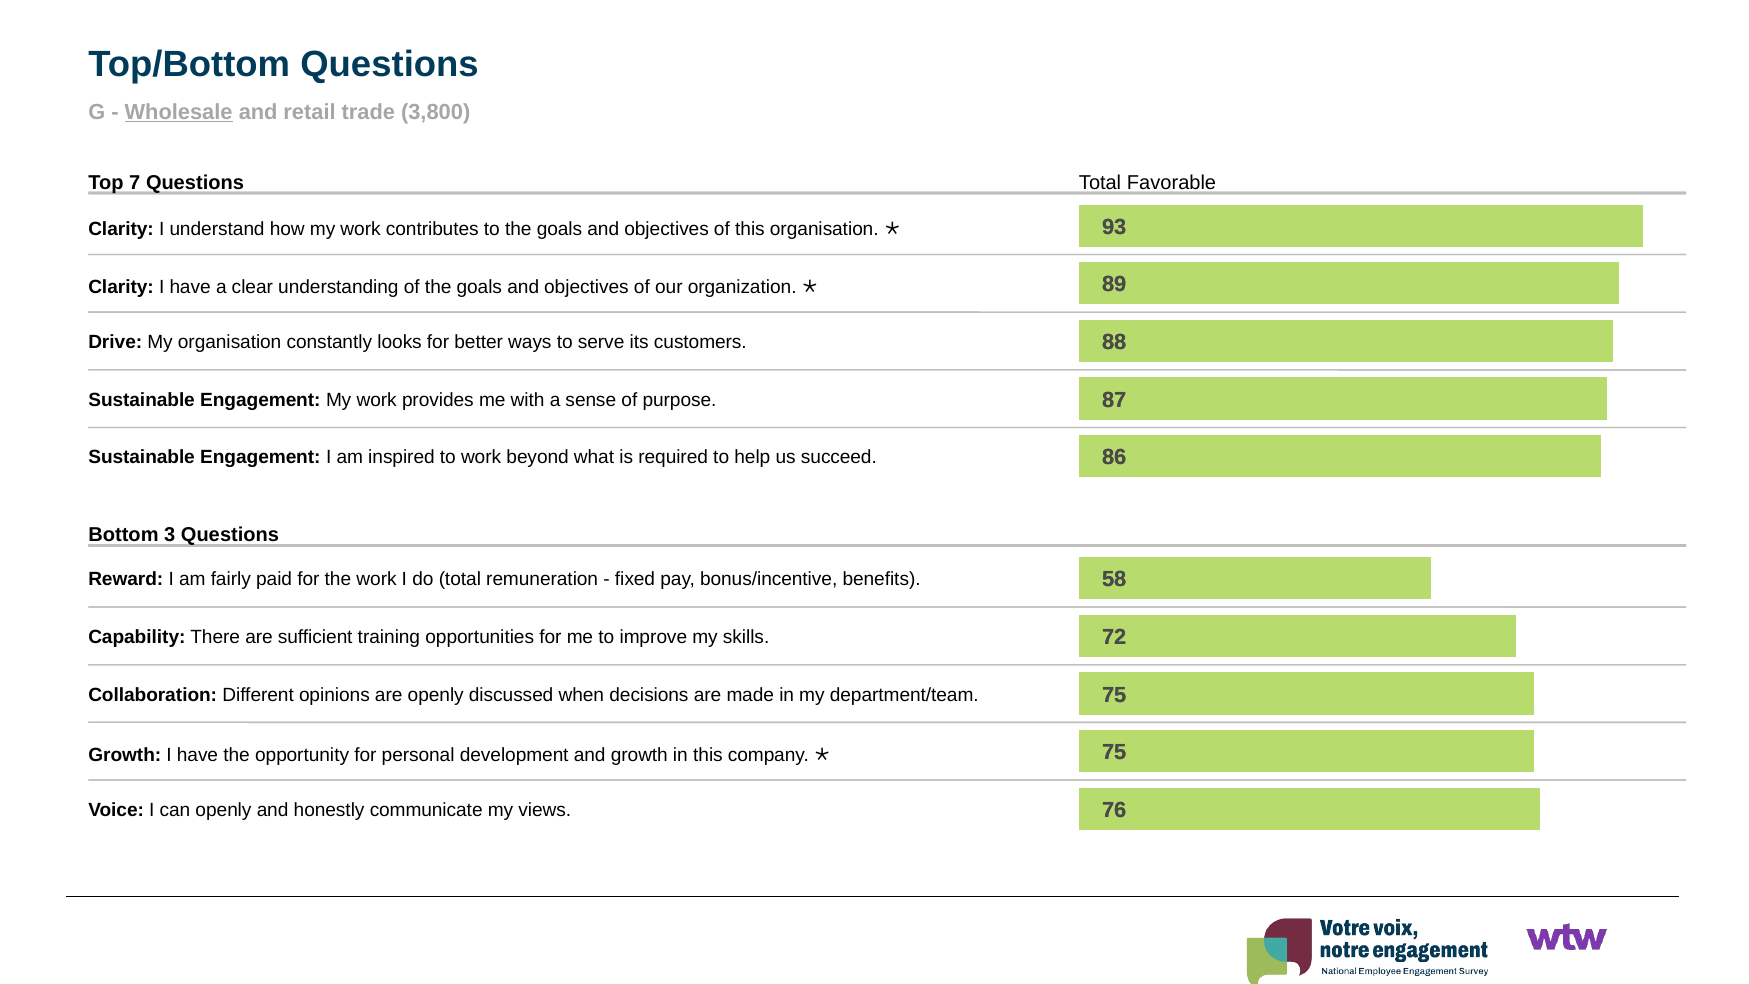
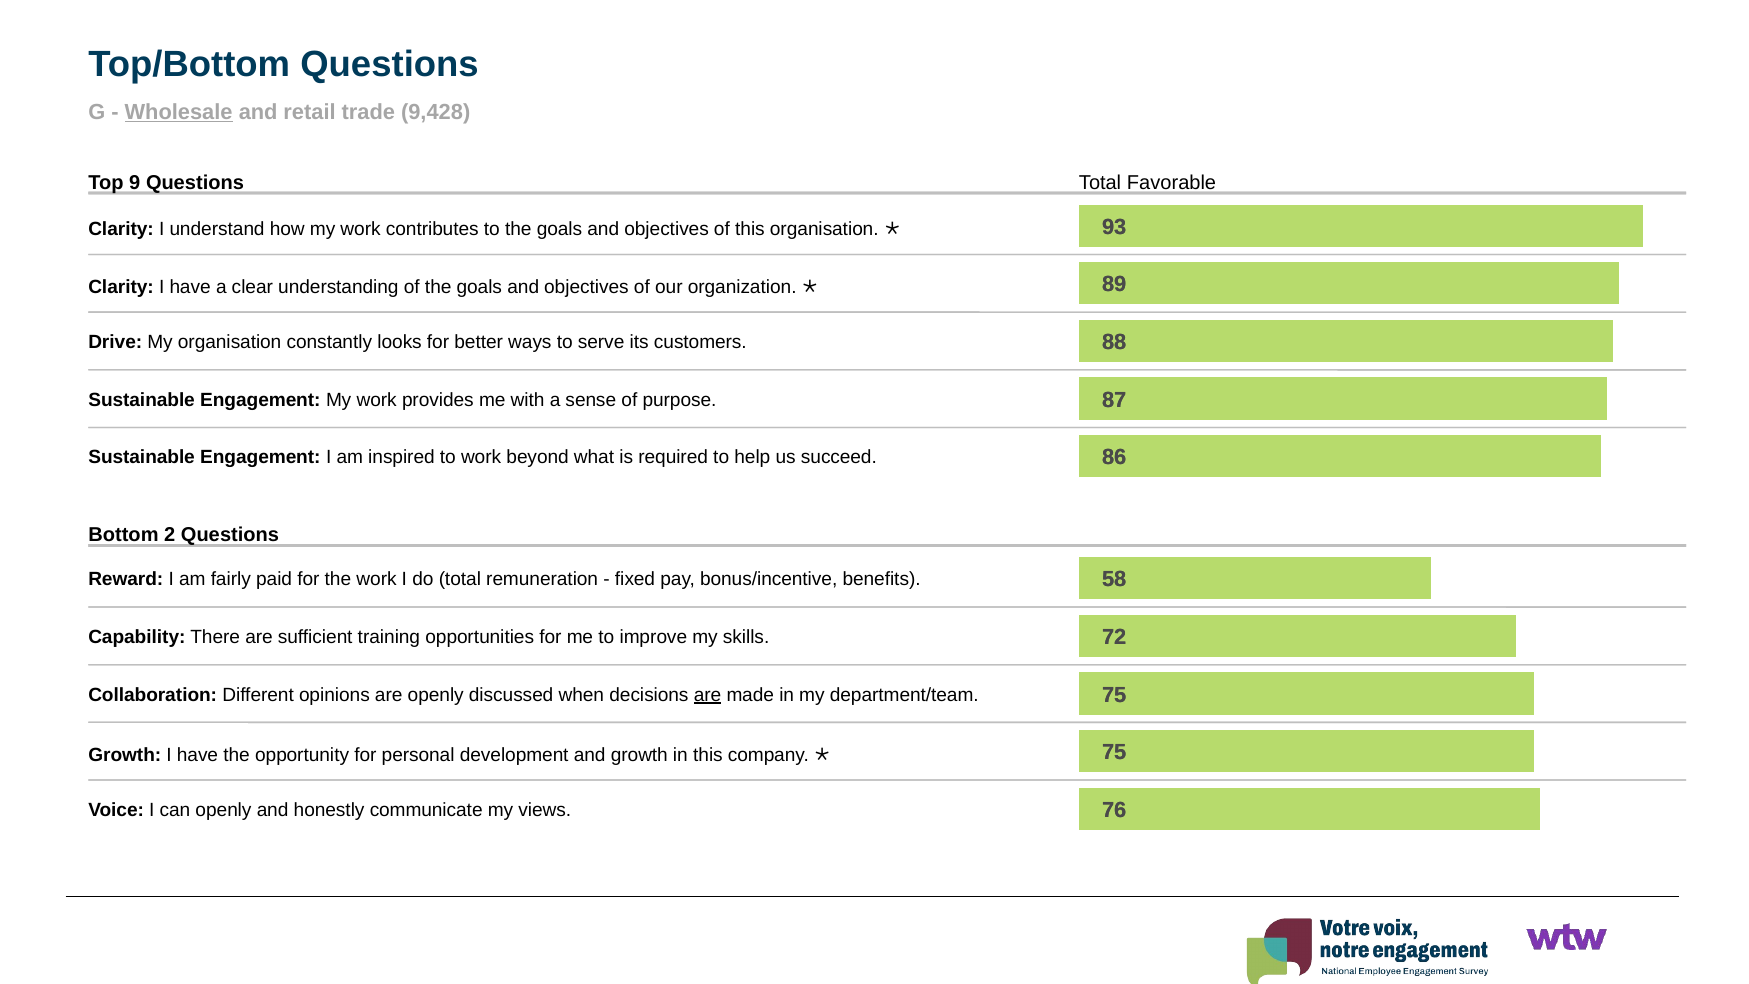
3,800: 3,800 -> 9,428
7: 7 -> 9
3: 3 -> 2
are at (708, 695) underline: none -> present
